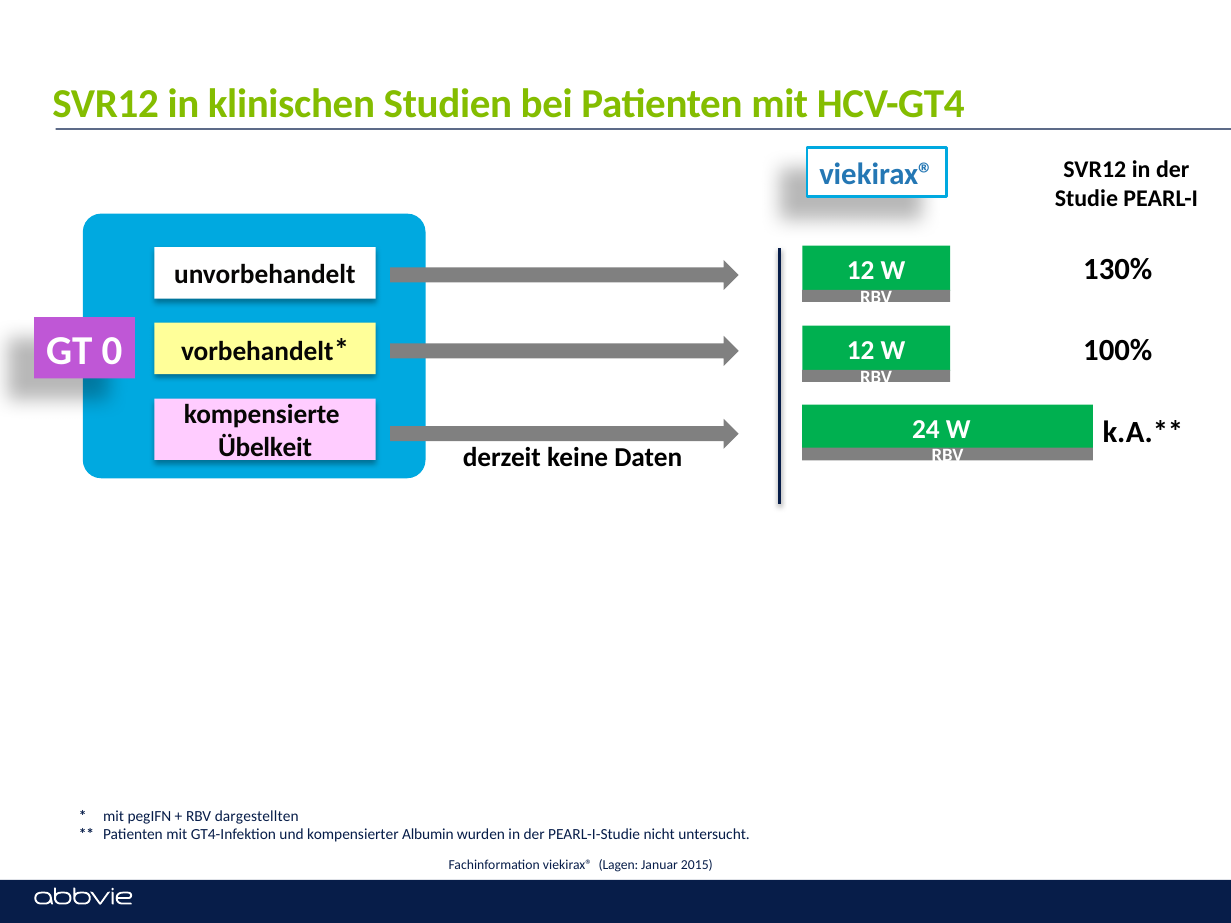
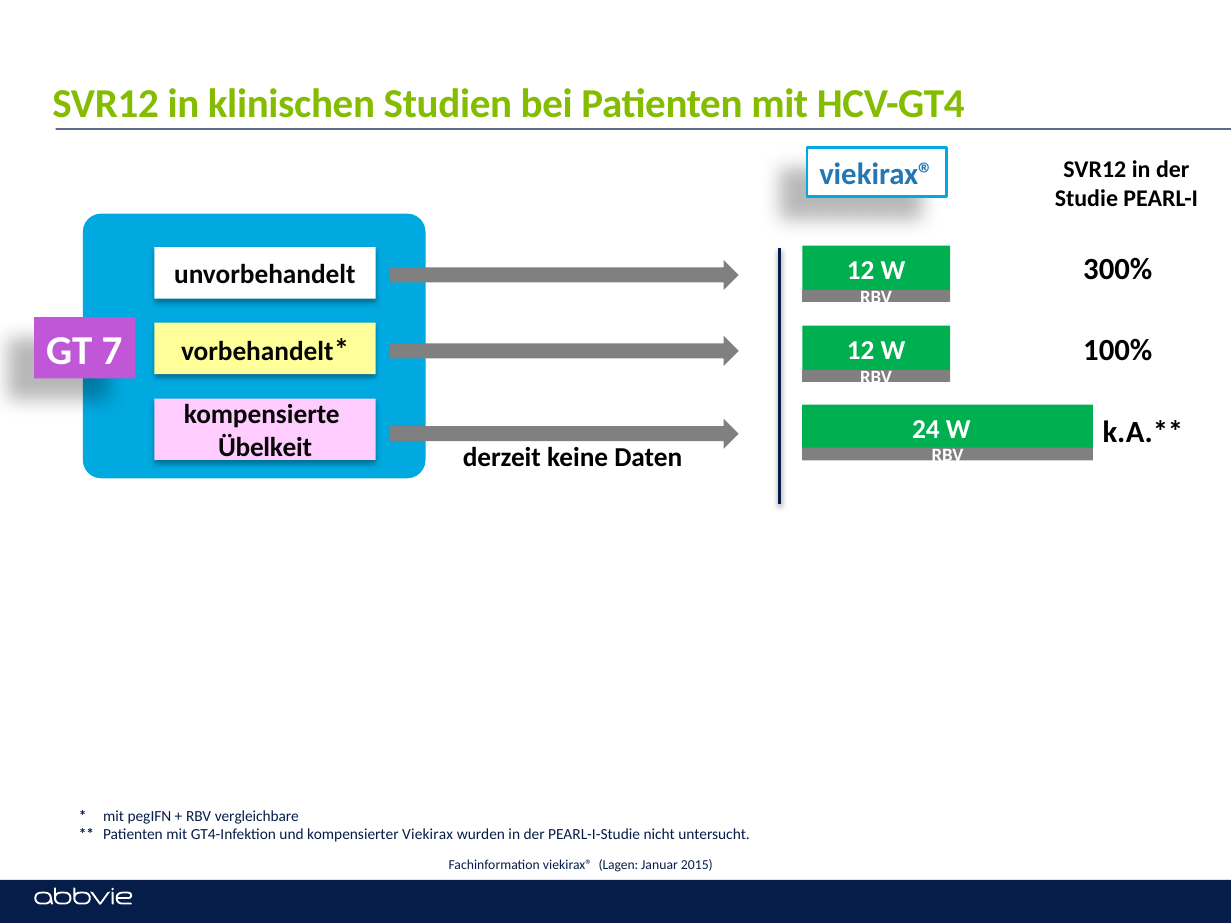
130%: 130% -> 300%
0: 0 -> 7
dargestellten: dargestellten -> vergleichbare
Albumin: Albumin -> Viekirax
